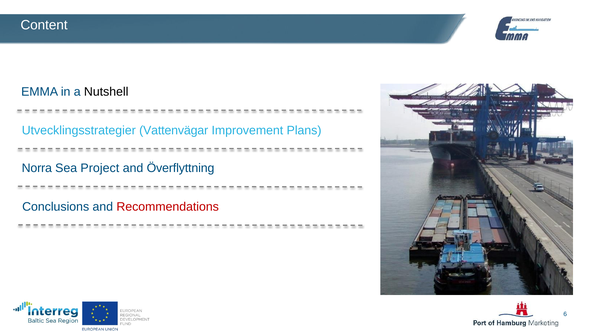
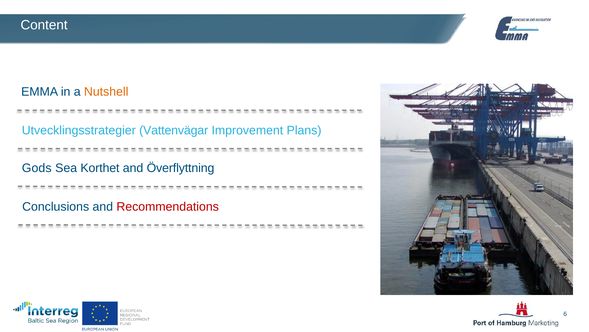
Nutshell colour: black -> orange
Norra: Norra -> Gods
Project: Project -> Korthet
